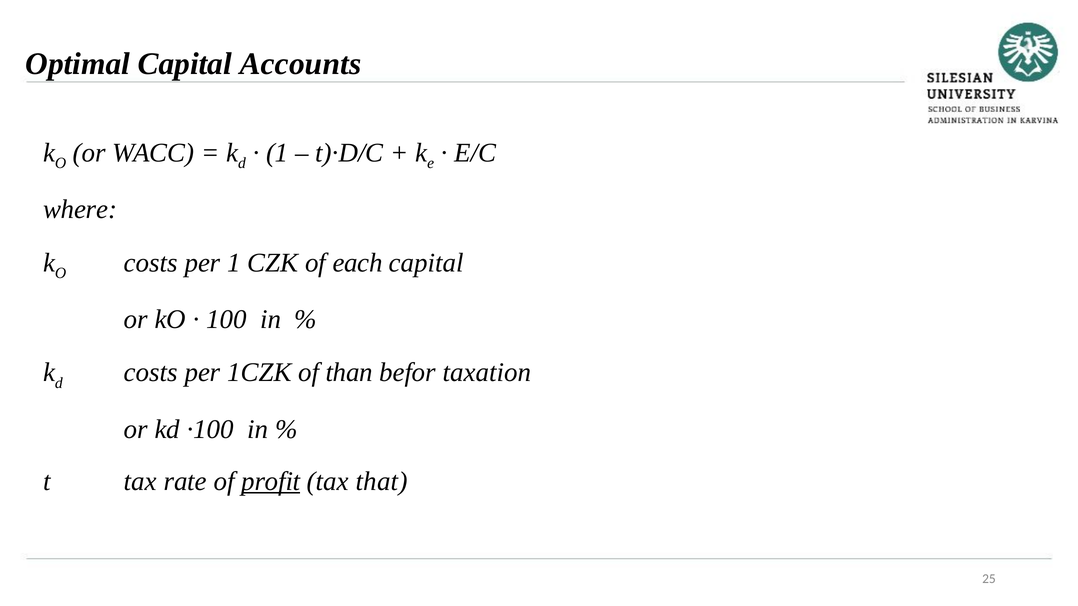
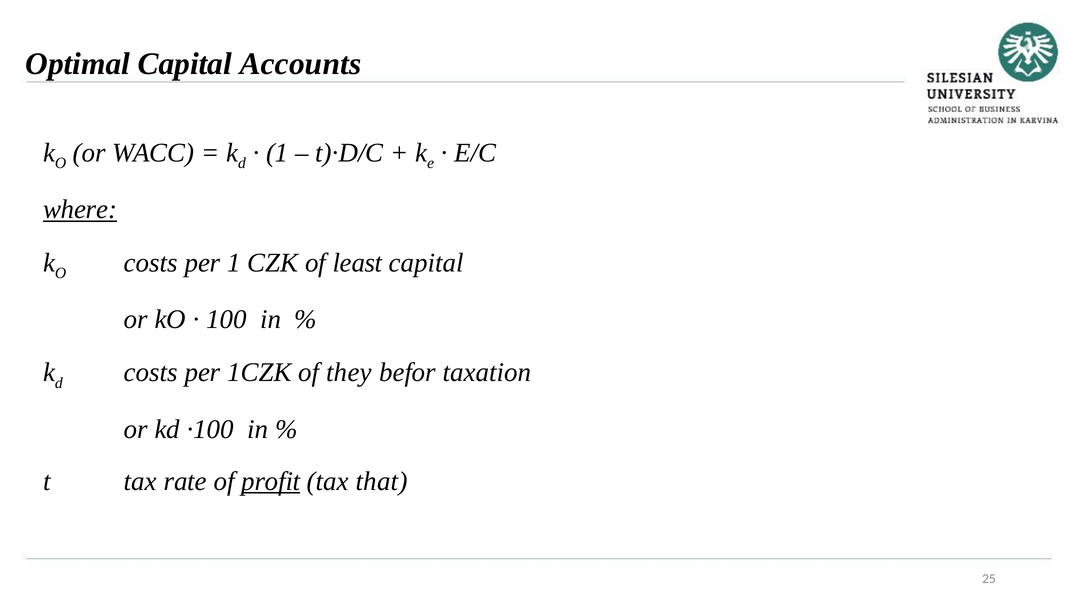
where underline: none -> present
each: each -> least
than: than -> they
